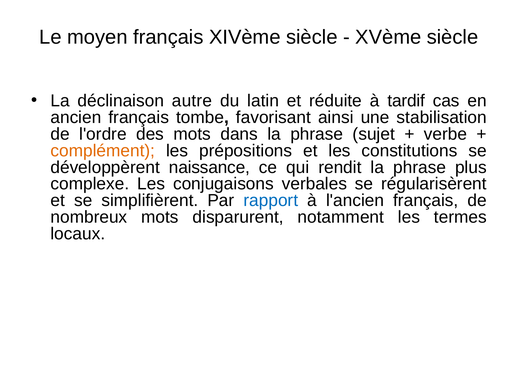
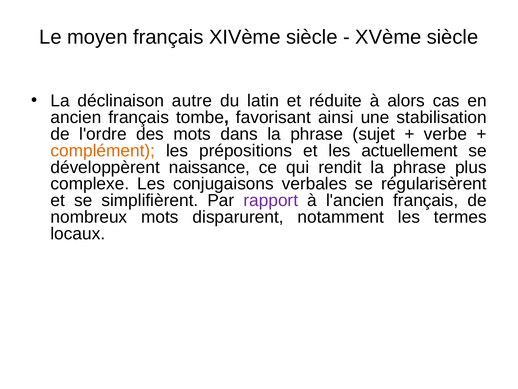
tardif: tardif -> alors
constitutions: constitutions -> actuellement
rapport colour: blue -> purple
